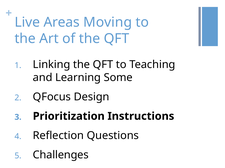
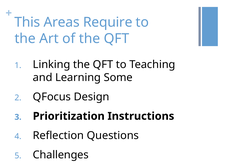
Live: Live -> This
Moving: Moving -> Require
